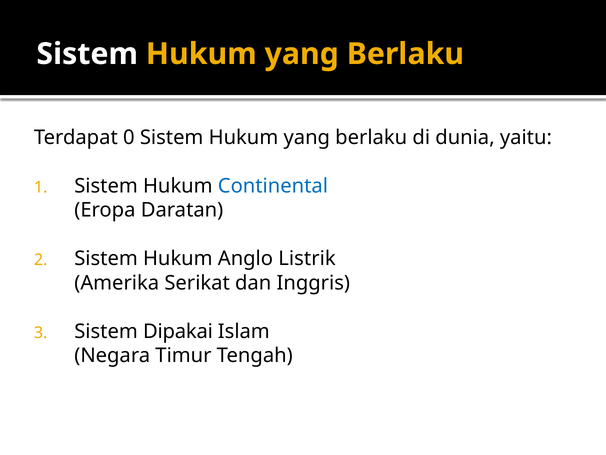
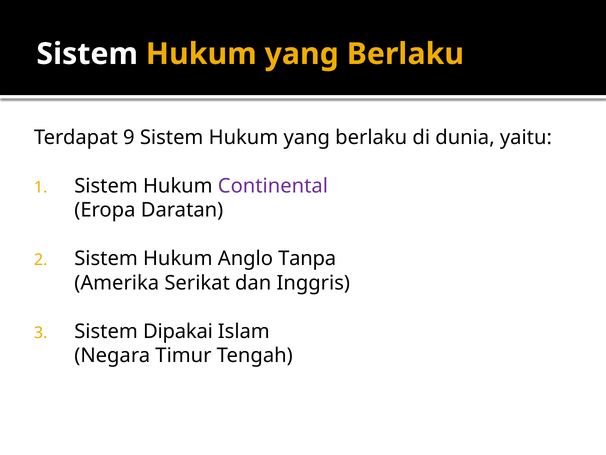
0: 0 -> 9
Continental colour: blue -> purple
Listrik: Listrik -> Tanpa
